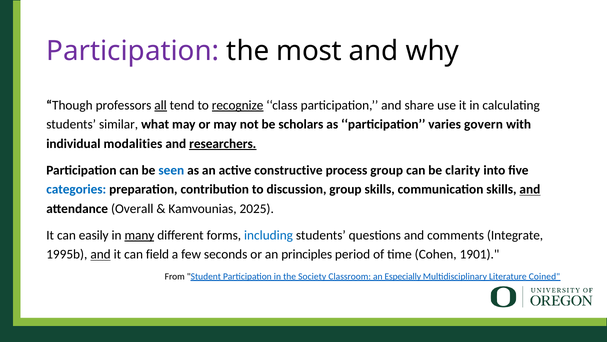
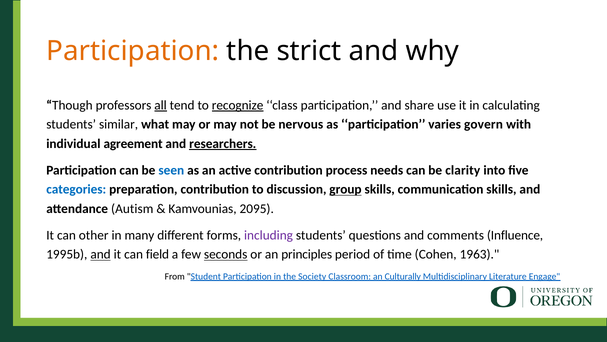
Participation at (133, 51) colour: purple -> orange
most: most -> strict
scholars: scholars -> nervous
modalities: modalities -> agreement
active constructive: constructive -> contribution
process group: group -> needs
group at (345, 189) underline: none -> present
and at (530, 189) underline: present -> none
Overall: Overall -> Autism
2025: 2025 -> 2095
easily: easily -> other
many underline: present -> none
including colour: blue -> purple
Integrate: Integrate -> Influence
seconds underline: none -> present
1901: 1901 -> 1963
Especially: Especially -> Culturally
Coined: Coined -> Engage
